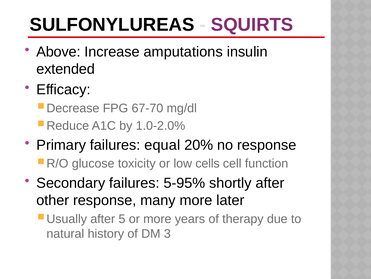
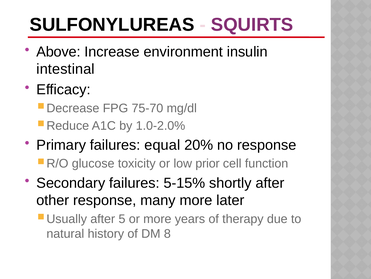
amputations: amputations -> environment
extended: extended -> intestinal
67-70: 67-70 -> 75-70
cells: cells -> prior
5-95%: 5-95% -> 5-15%
3: 3 -> 8
